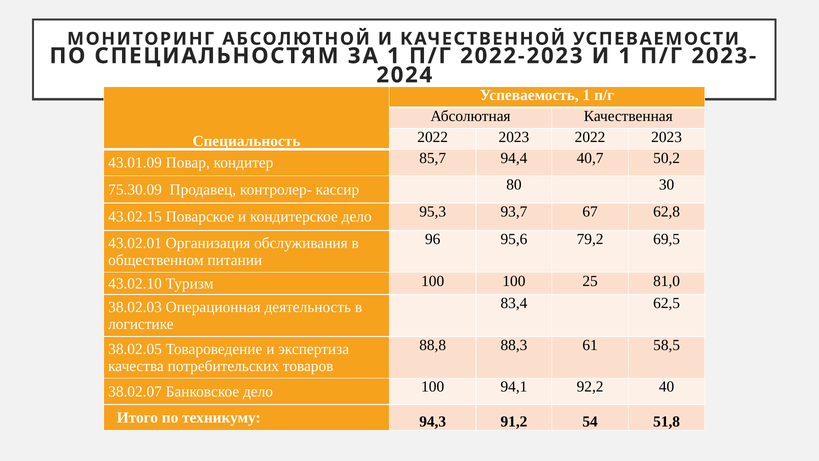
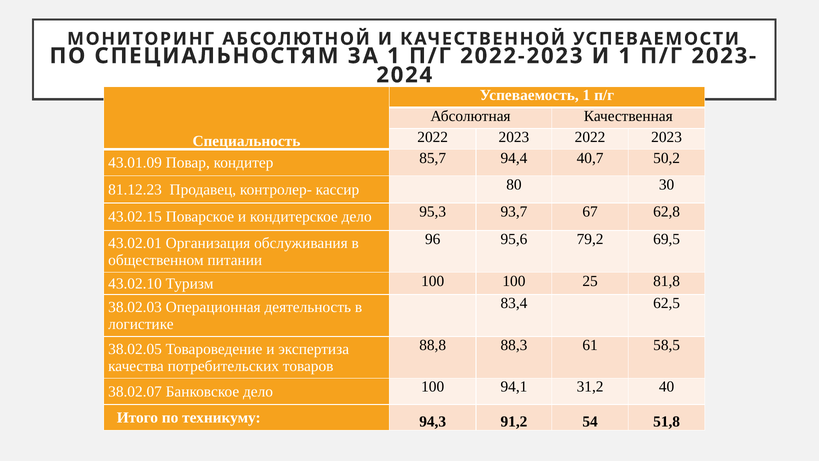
75.30.09: 75.30.09 -> 81.12.23
81,0: 81,0 -> 81,8
92,2: 92,2 -> 31,2
